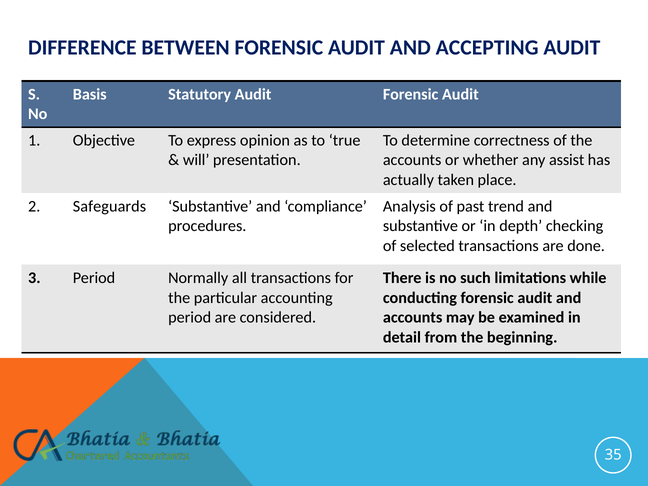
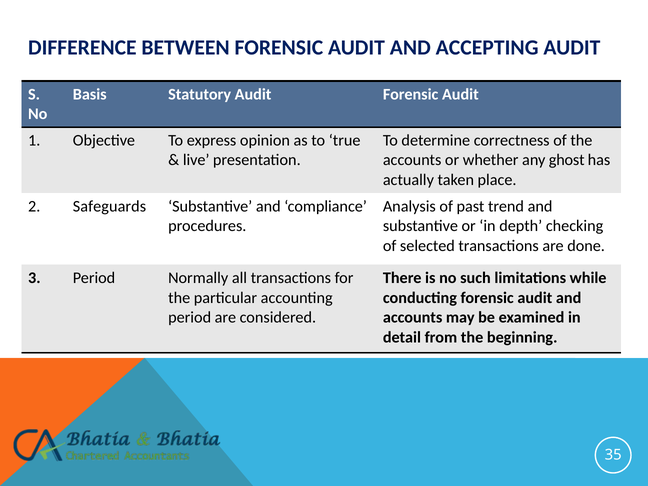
will: will -> live
assist: assist -> ghost
